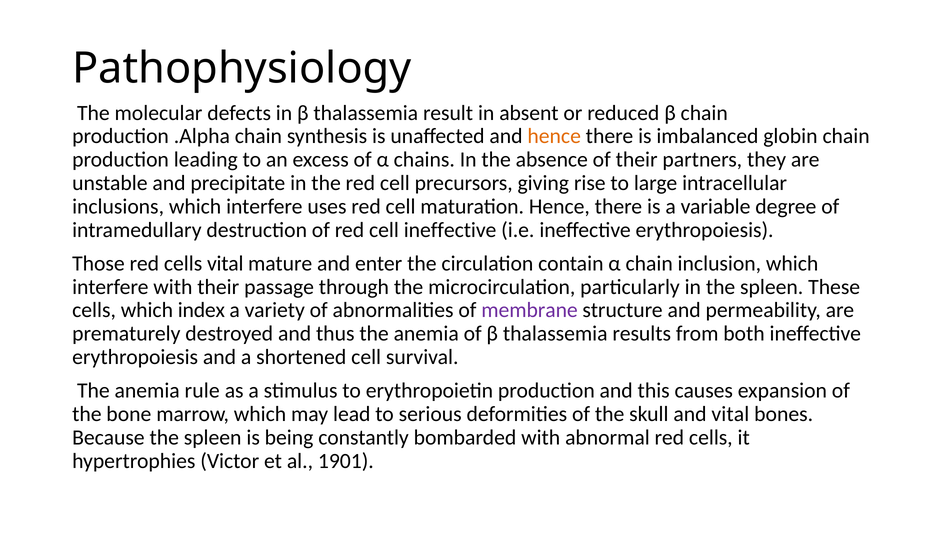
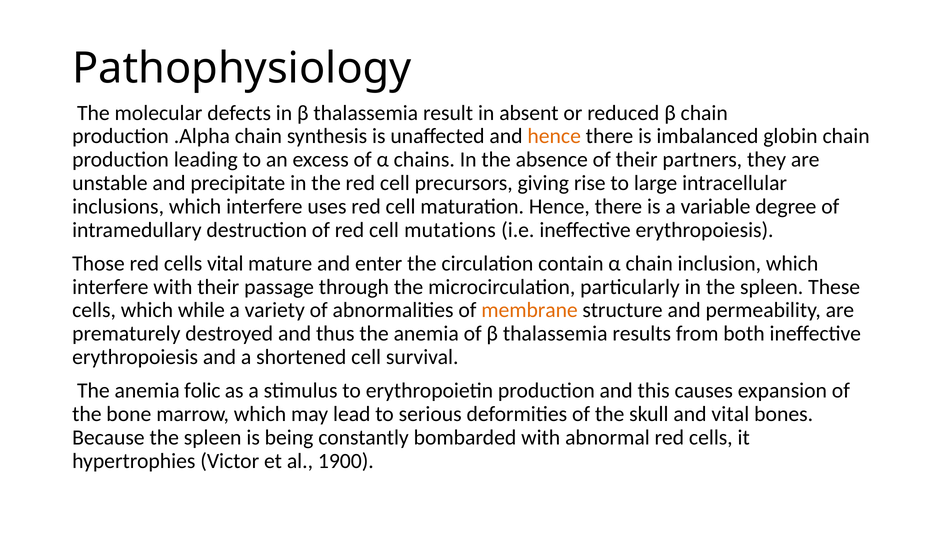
cell ineffective: ineffective -> mutations
index: index -> while
membrane colour: purple -> orange
rule: rule -> folic
1901: 1901 -> 1900
